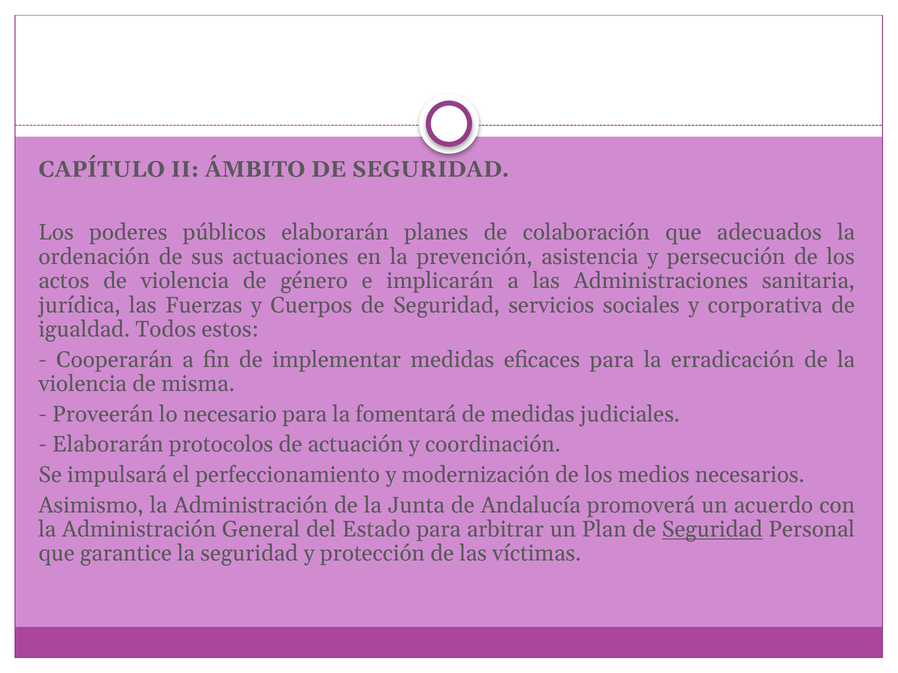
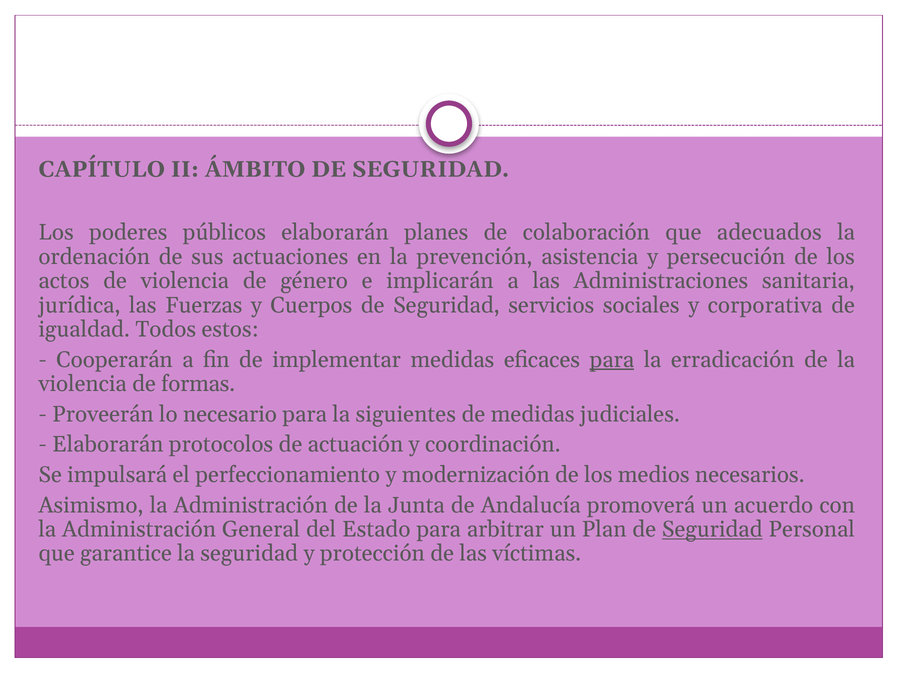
para at (612, 360) underline: none -> present
misma: misma -> formas
fomentará: fomentará -> siguientes
